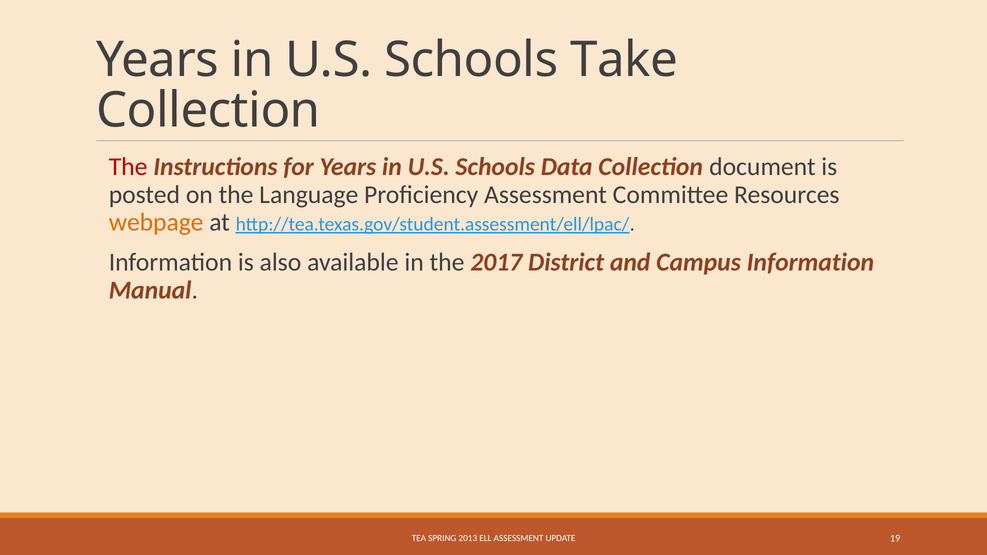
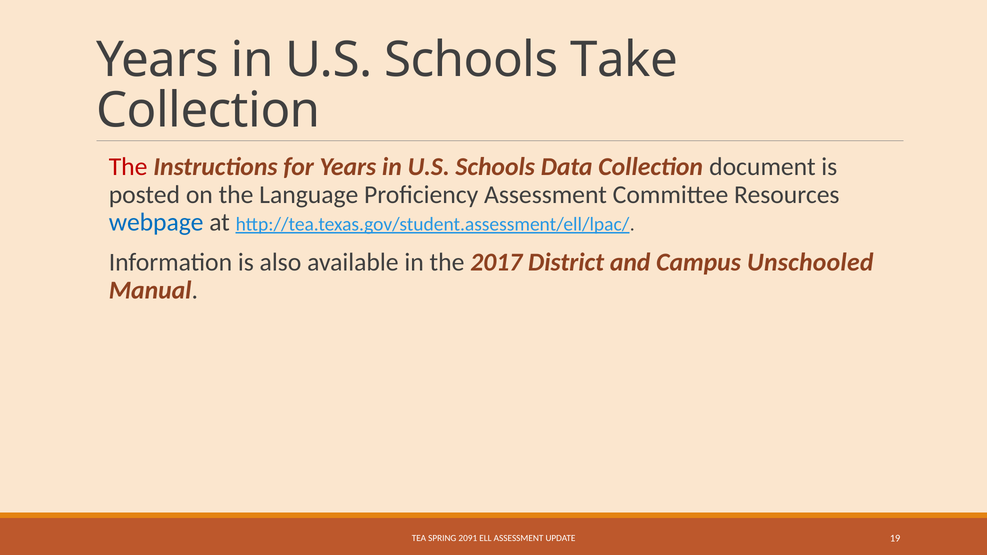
webpage colour: orange -> blue
Campus Information: Information -> Unschooled
2013: 2013 -> 2091
